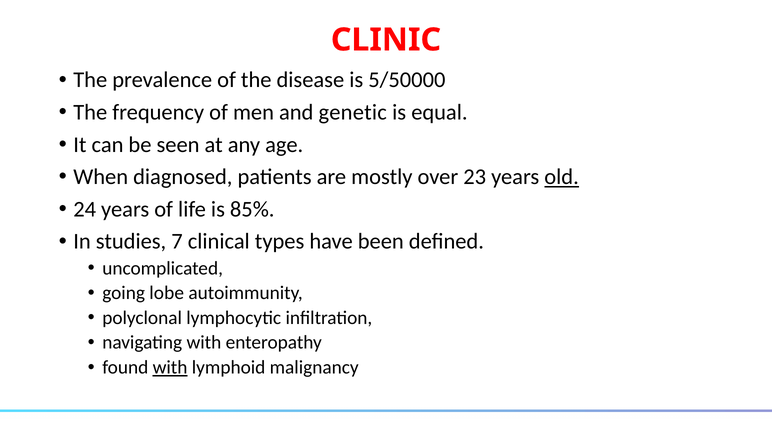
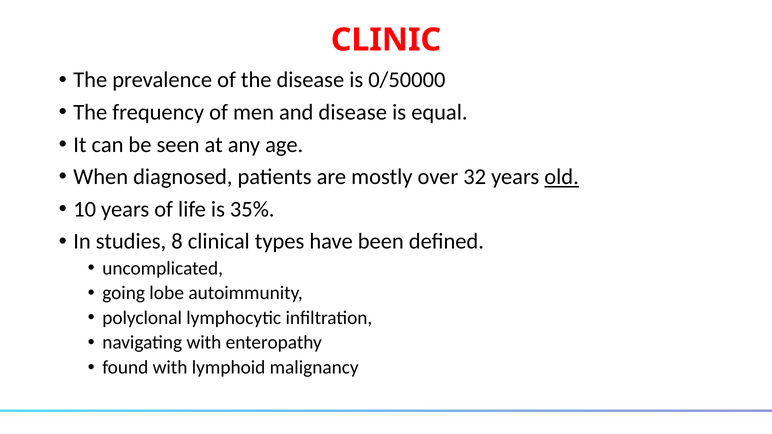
5/50000: 5/50000 -> 0/50000
and genetic: genetic -> disease
23: 23 -> 32
24: 24 -> 10
85%: 85% -> 35%
7: 7 -> 8
with at (170, 368) underline: present -> none
